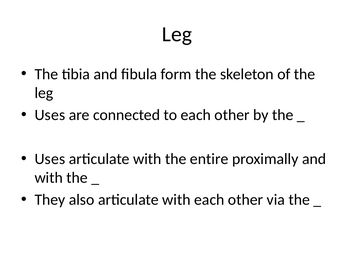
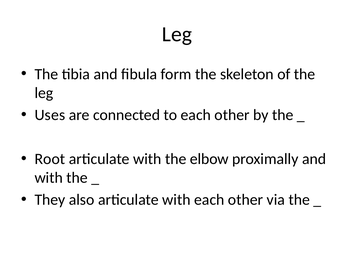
Uses at (50, 159): Uses -> Root
entire: entire -> elbow
